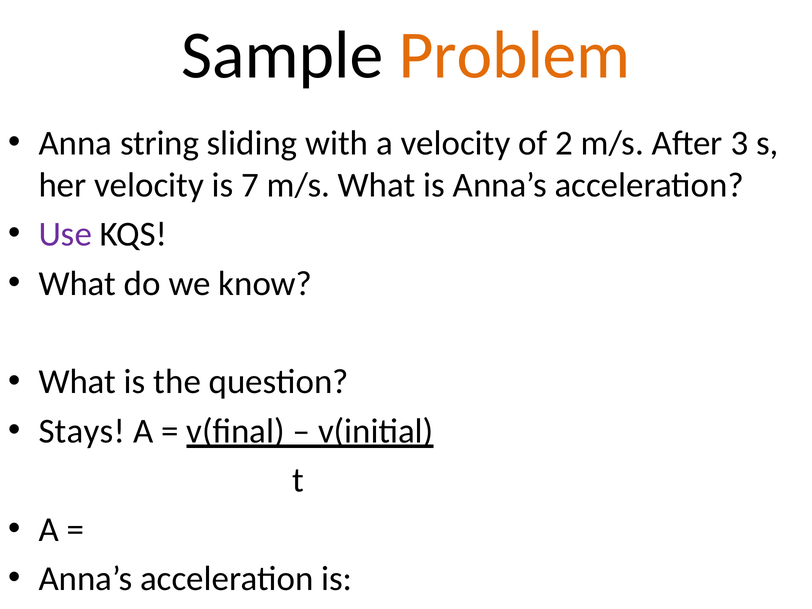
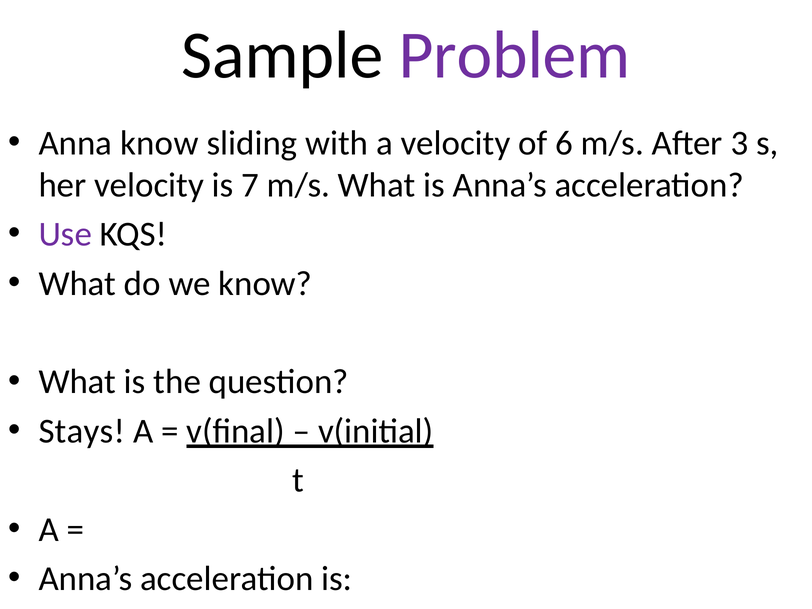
Problem colour: orange -> purple
Anna string: string -> know
2: 2 -> 6
